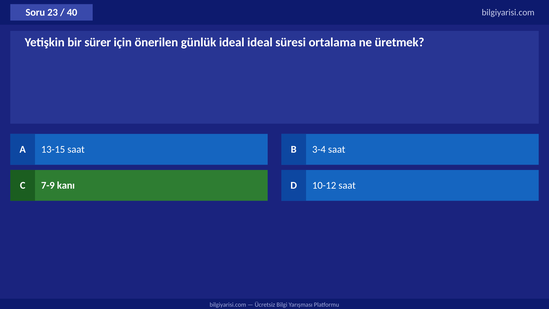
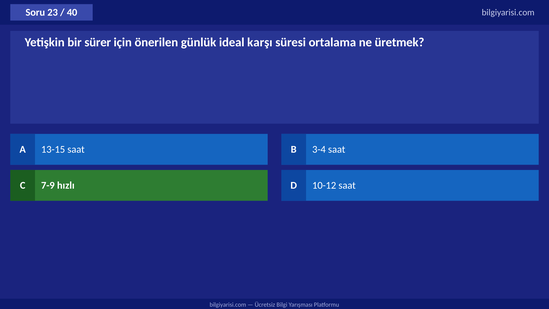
ideal ideal: ideal -> karşı
kanı: kanı -> hızlı
